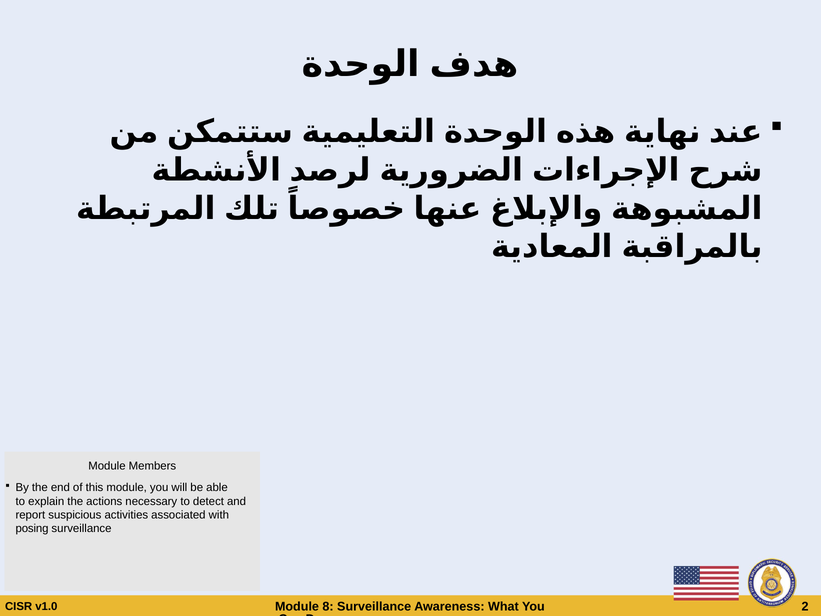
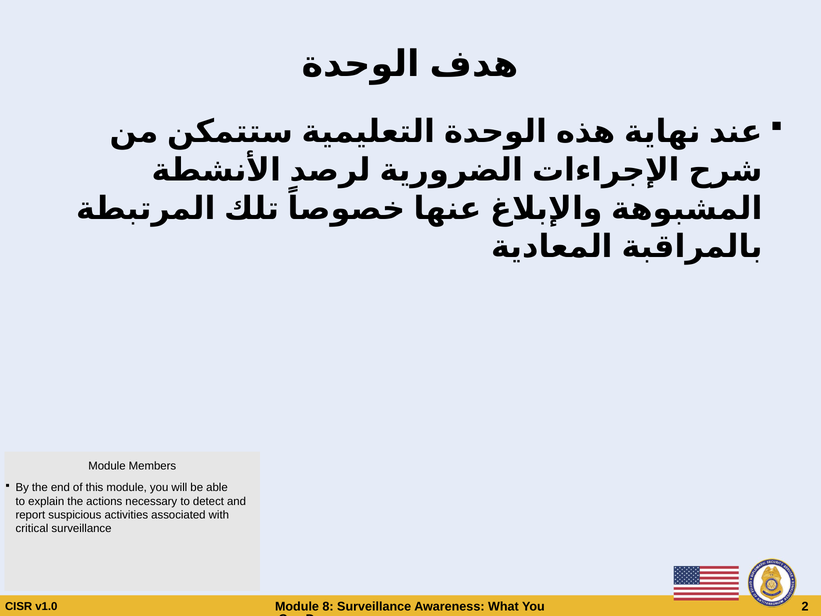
posing: posing -> critical
